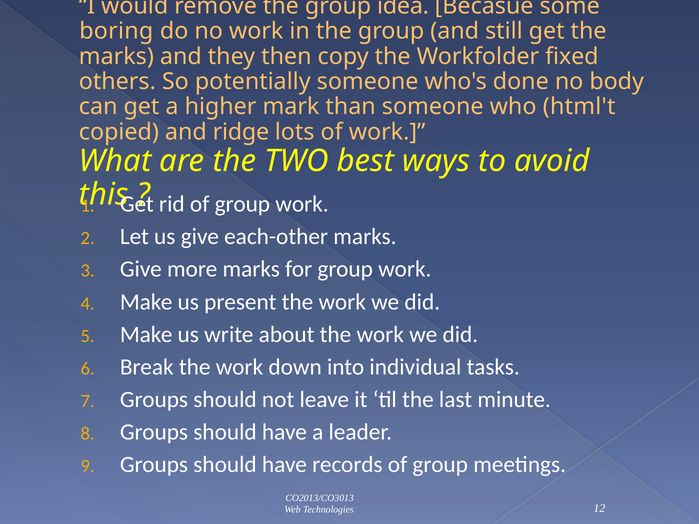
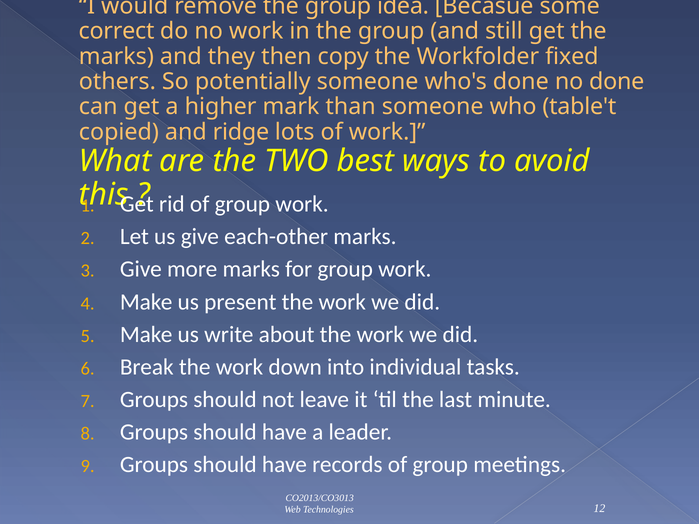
boring: boring -> correct
no body: body -> done
html't: html't -> table't
